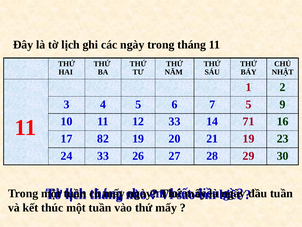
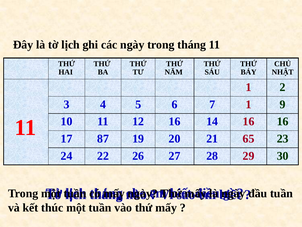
7 5: 5 -> 1
12 33: 33 -> 16
14 71: 71 -> 16
82: 82 -> 87
21 19: 19 -> 65
24 33: 33 -> 22
